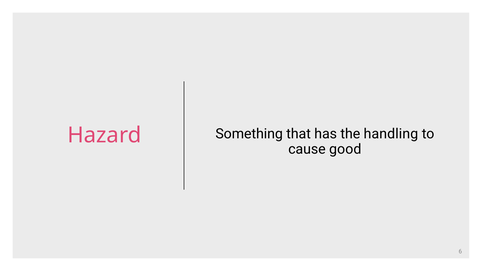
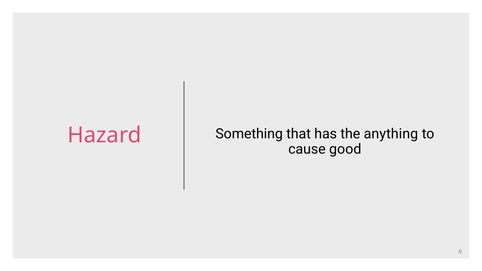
handling: handling -> anything
